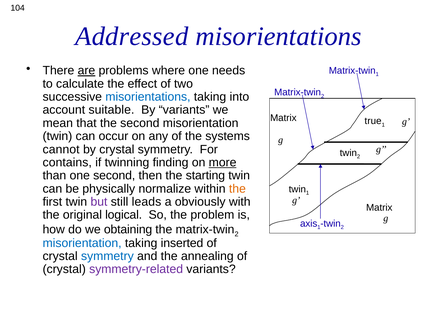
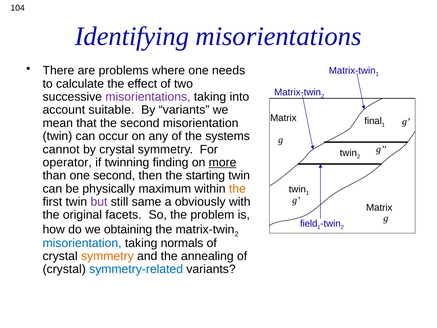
Addressed: Addressed -> Identifying
are underline: present -> none
misorientations at (148, 97) colour: blue -> purple
true: true -> final
contains: contains -> operator
normalize: normalize -> maximum
leads: leads -> same
logical: logical -> facets
axis: axis -> field
inserted: inserted -> normals
symmetry at (107, 256) colour: blue -> orange
symmetry-related colour: purple -> blue
